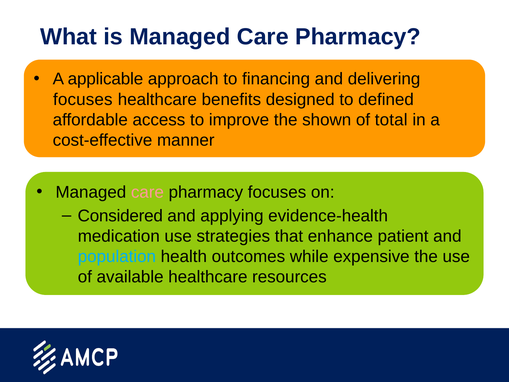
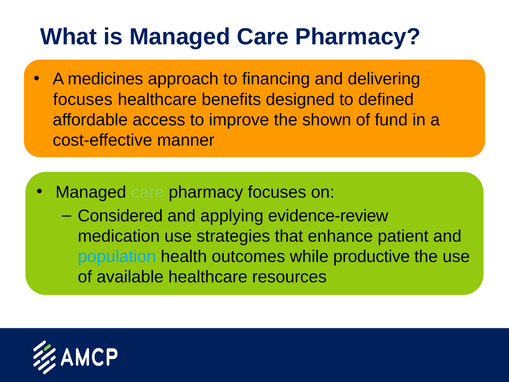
applicable: applicable -> medicines
total: total -> fund
care at (147, 192) colour: pink -> light green
evidence-health: evidence-health -> evidence-review
expensive: expensive -> productive
